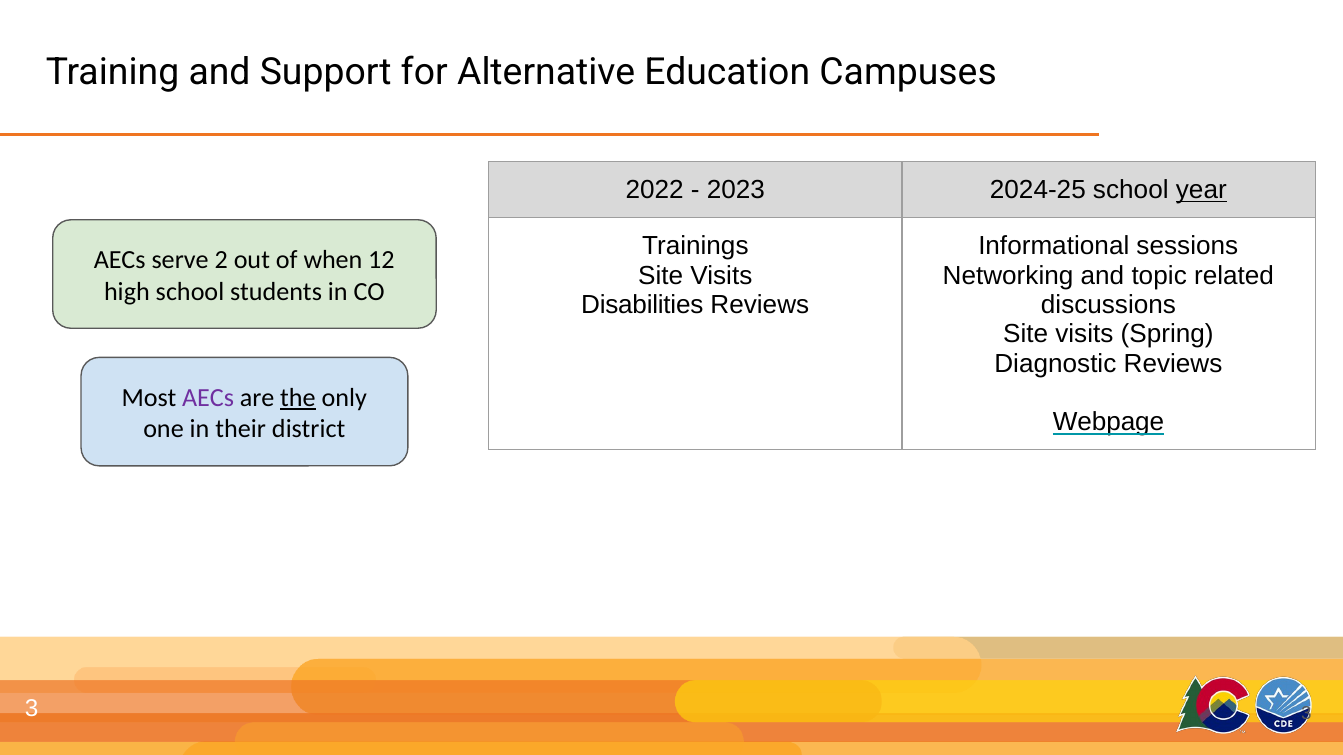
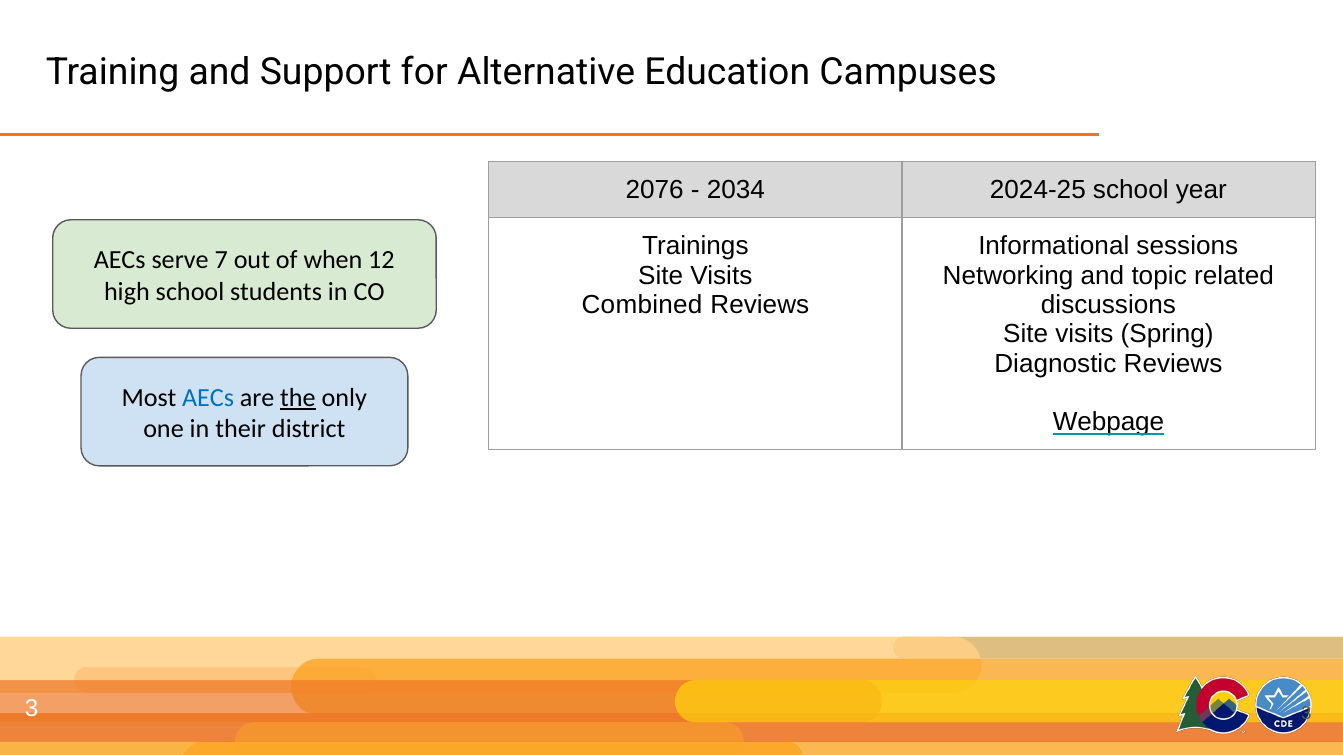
2022: 2022 -> 2076
2023: 2023 -> 2034
year underline: present -> none
2: 2 -> 7
Disabilities: Disabilities -> Combined
AECs at (208, 398) colour: purple -> blue
